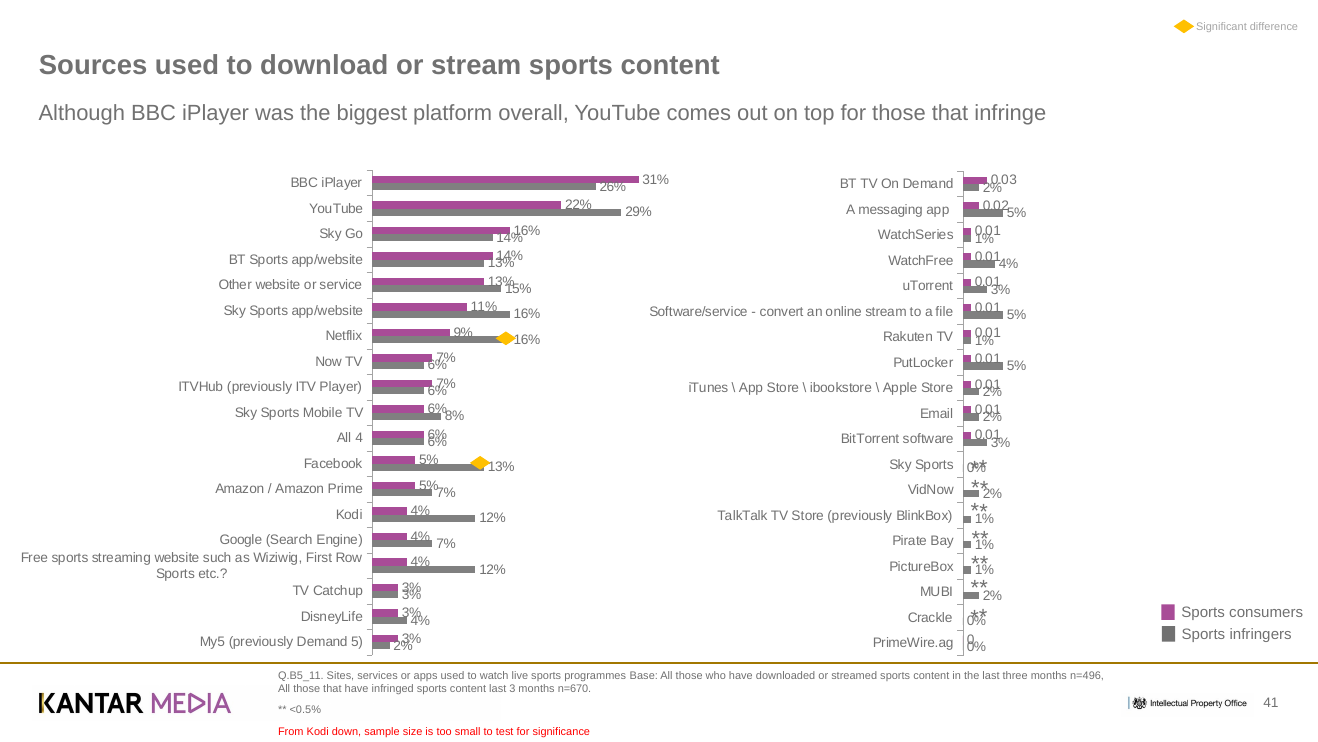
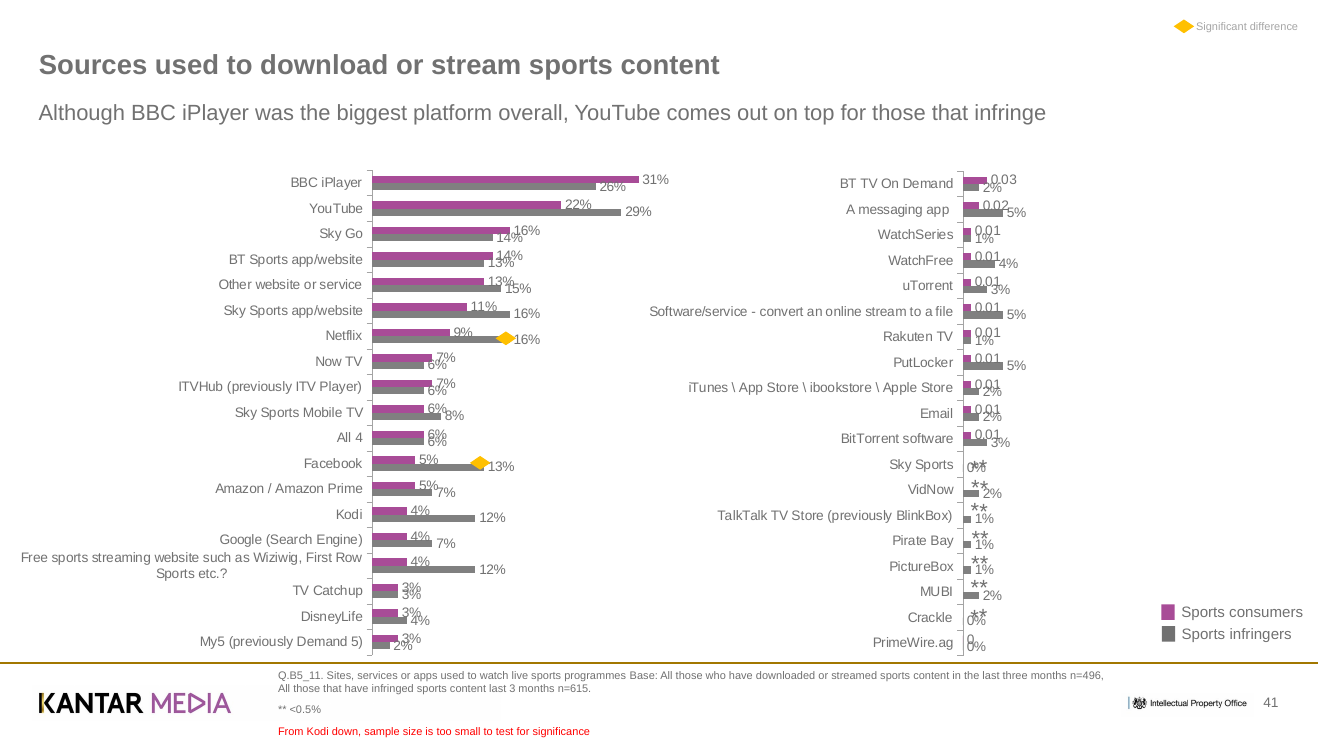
n=670: n=670 -> n=615
